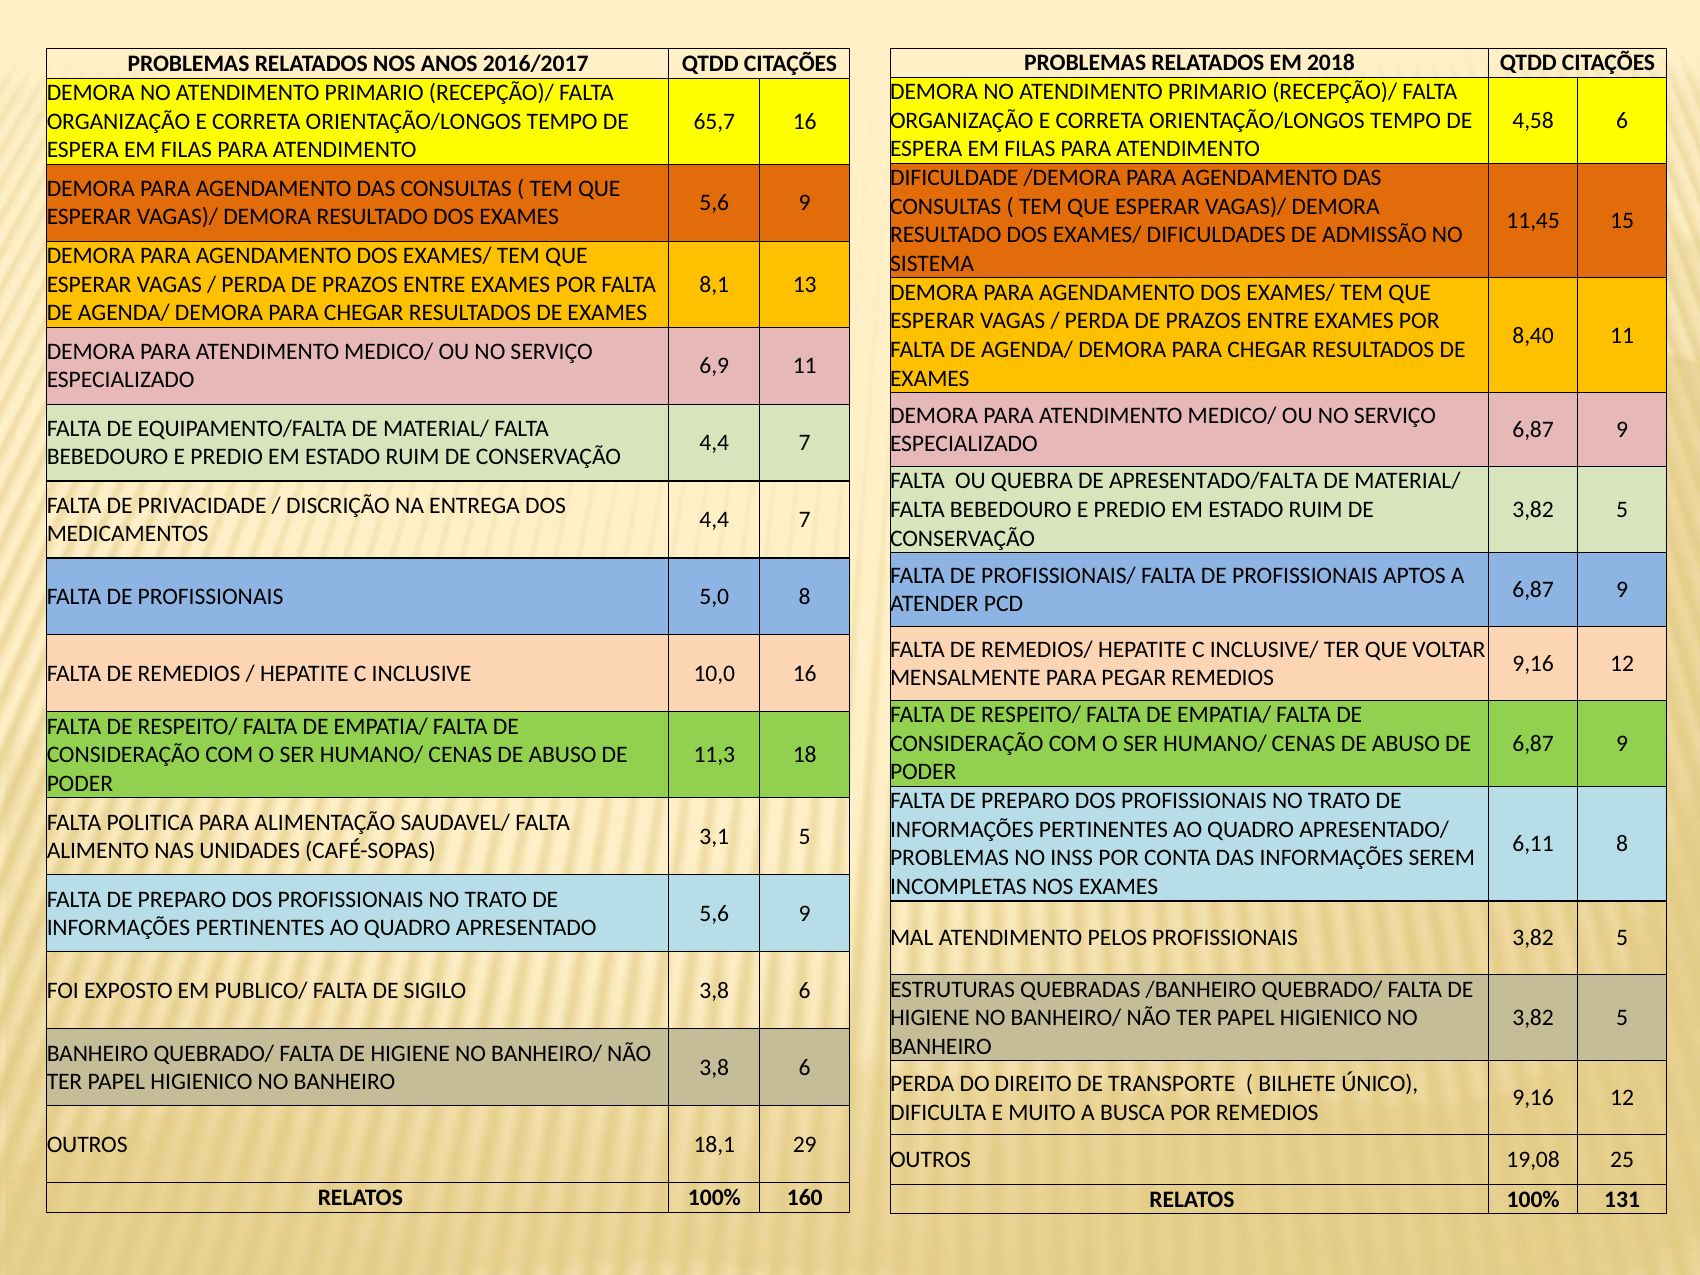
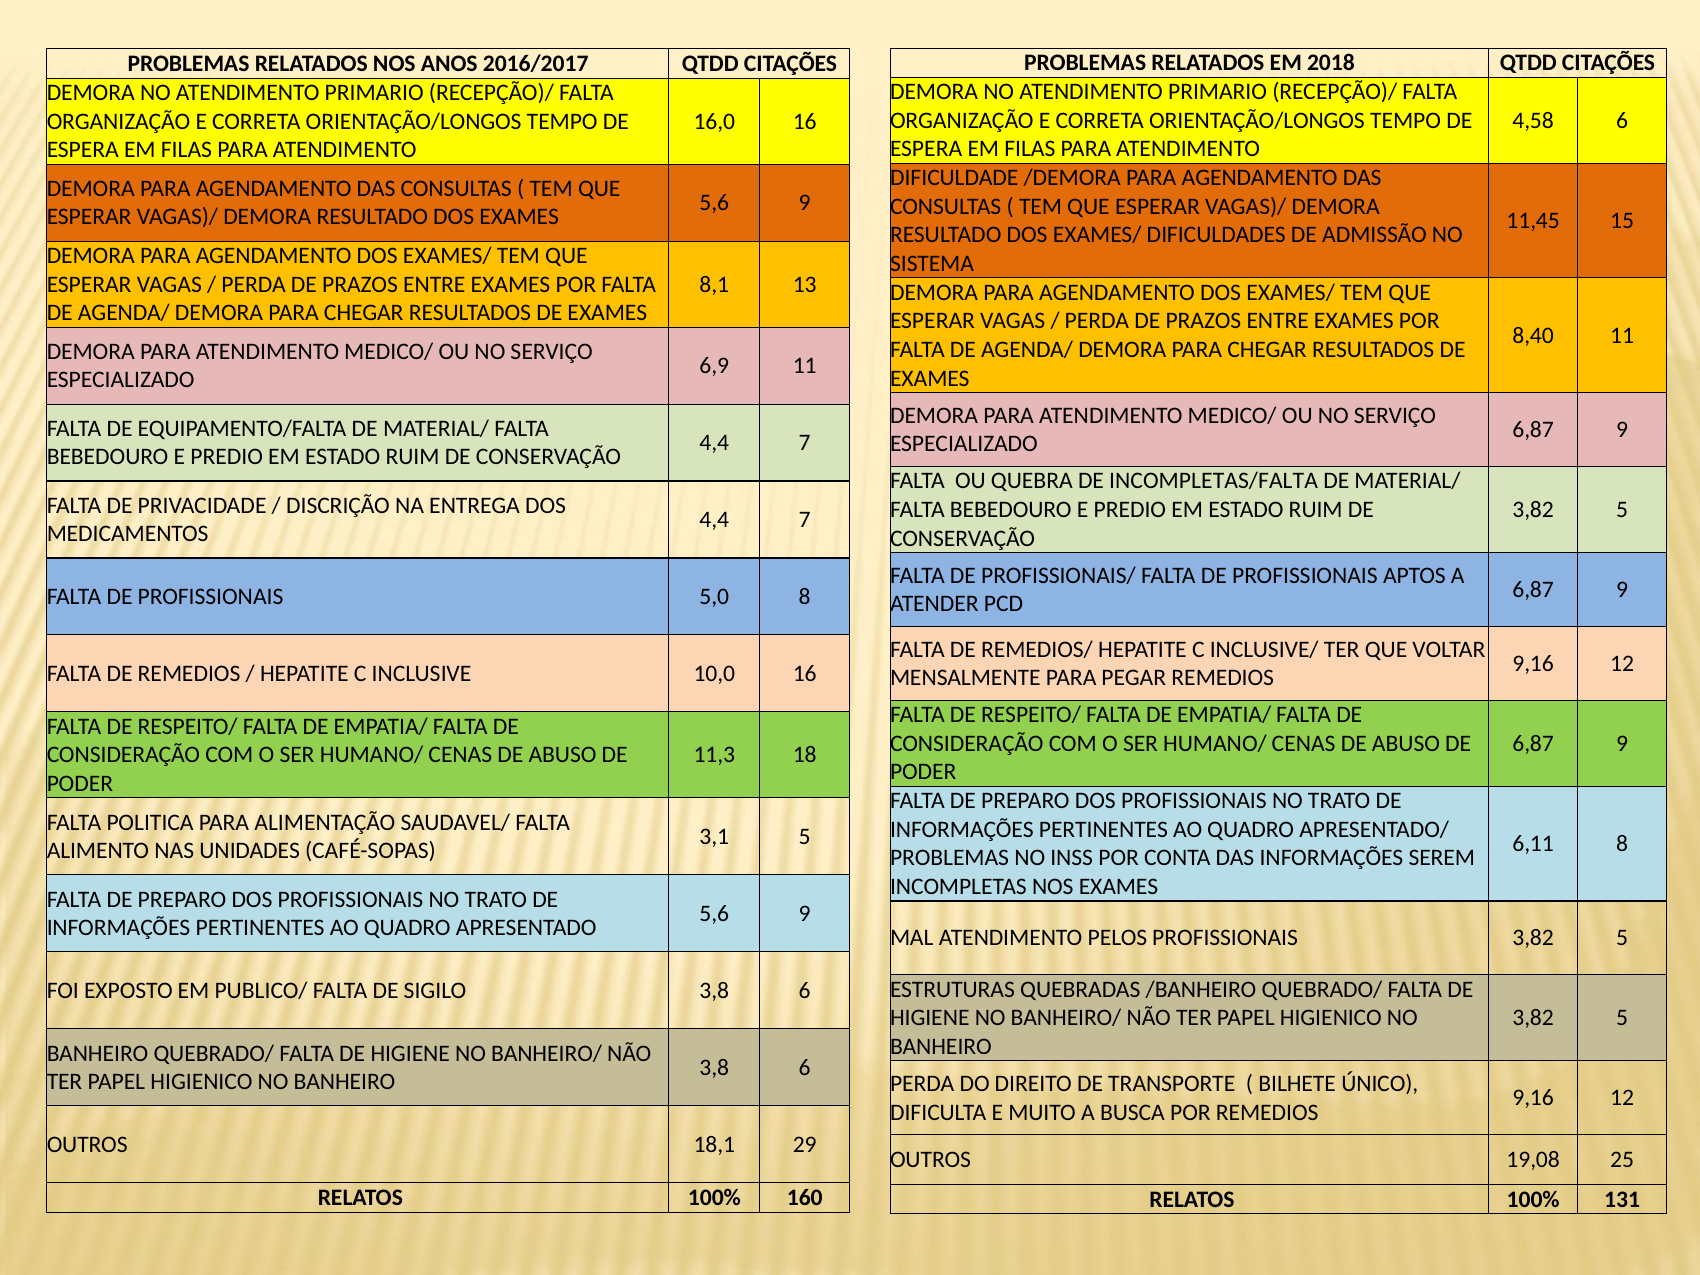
65,7: 65,7 -> 16,0
APRESENTADO/FALTA: APRESENTADO/FALTA -> INCOMPLETAS/FALTA
